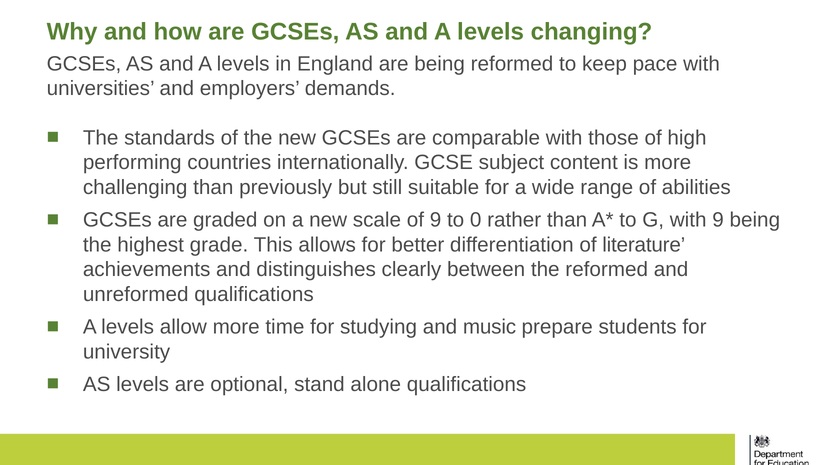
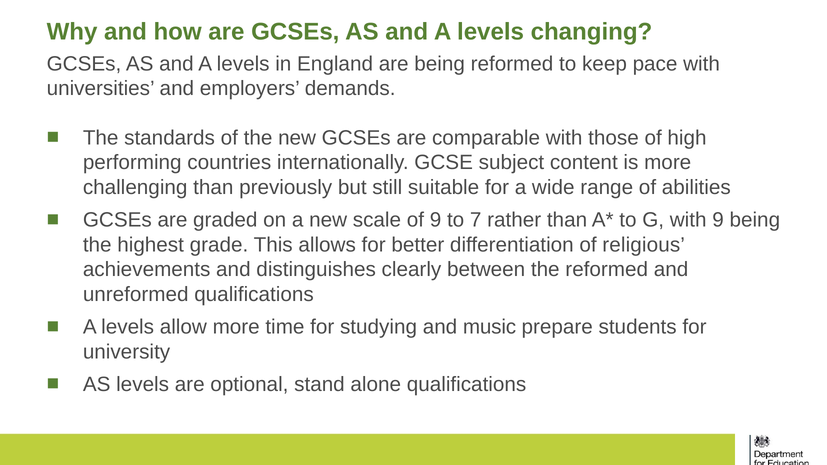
0: 0 -> 7
literature: literature -> religious
